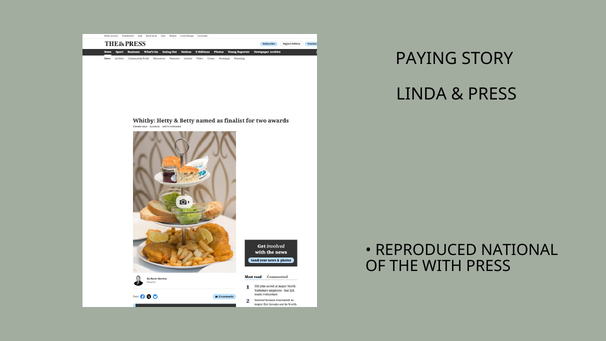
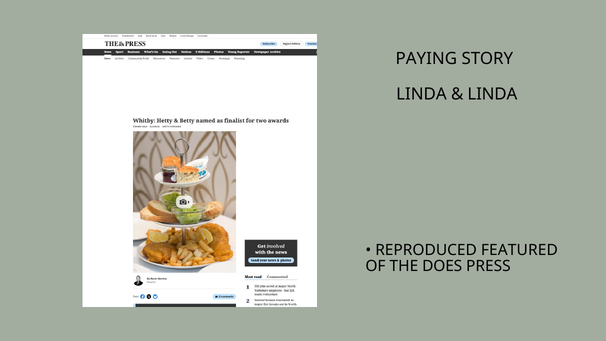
PRESS at (492, 94): PRESS -> LINDA
NATIONAL: NATIONAL -> FEATURED
WITH: WITH -> DOES
